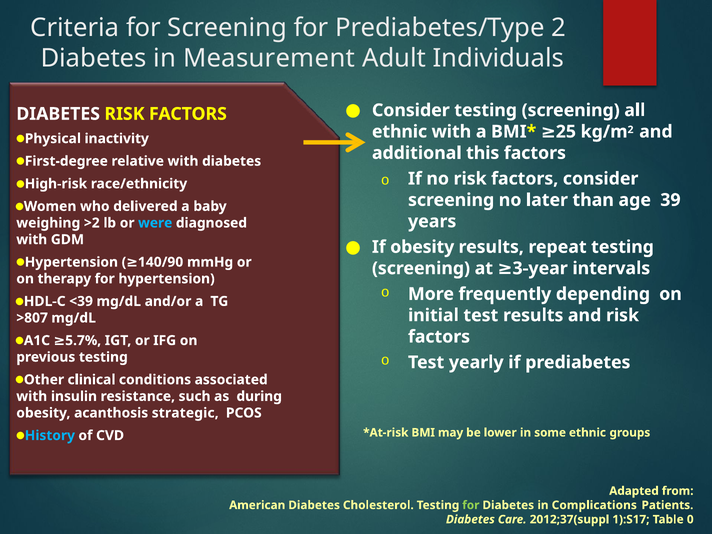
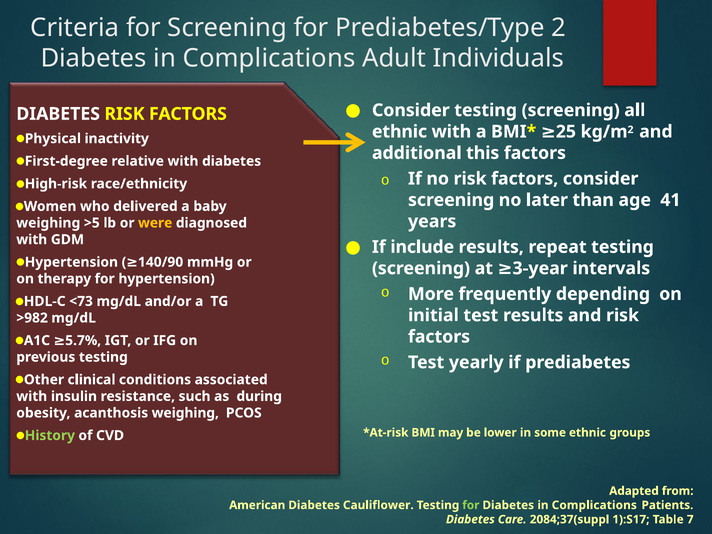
Measurement at (269, 58): Measurement -> Complications
39: 39 -> 41
>2: >2 -> >5
were colour: light blue -> yellow
If obesity: obesity -> include
<39: <39 -> <73
>807: >807 -> >982
acanthosis strategic: strategic -> weighing
History colour: light blue -> light green
Cholesterol: Cholesterol -> Cauliflower
2012;37(suppl: 2012;37(suppl -> 2084;37(suppl
0: 0 -> 7
